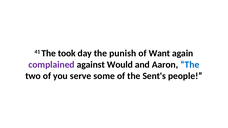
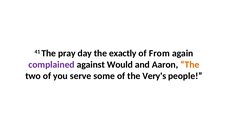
took: took -> pray
punish: punish -> exactly
Want: Want -> From
The at (190, 65) colour: blue -> orange
Sent's: Sent's -> Very's
